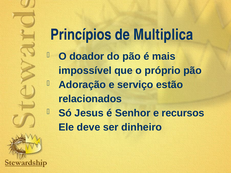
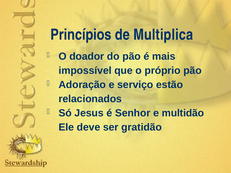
recursos: recursos -> multidão
dinheiro: dinheiro -> gratidão
